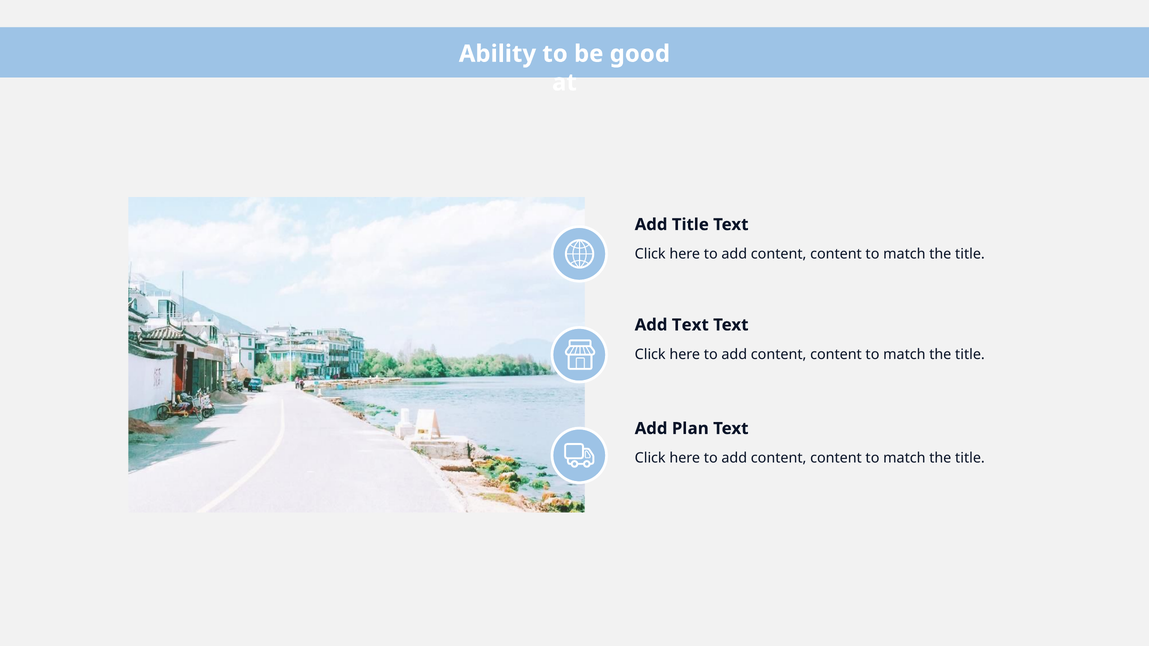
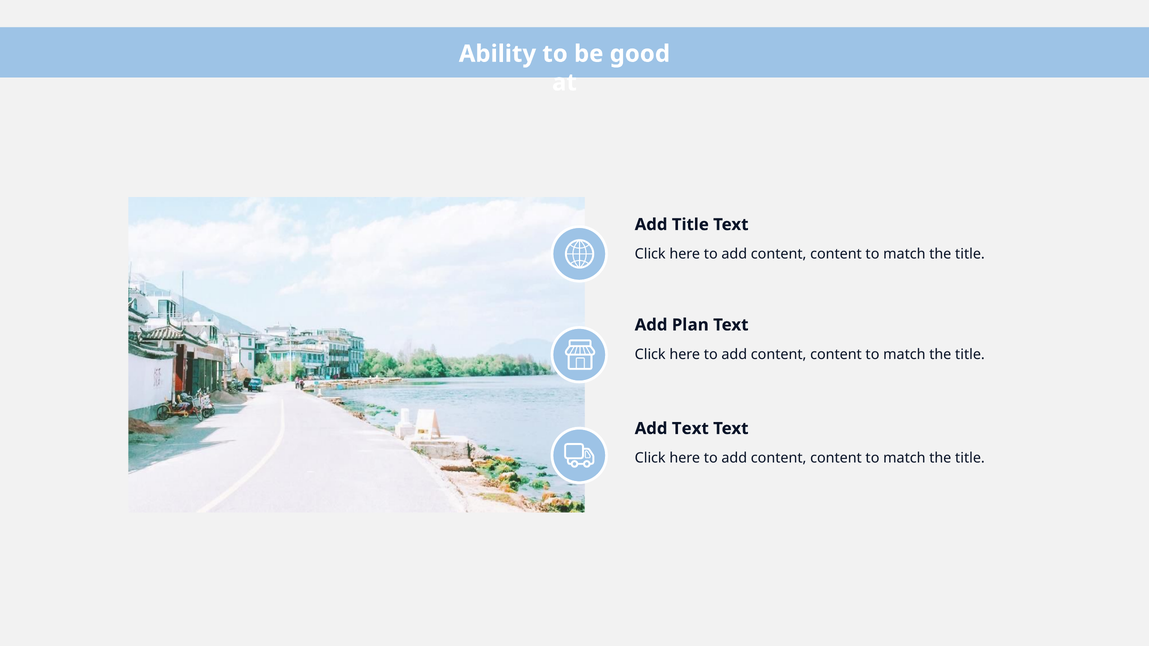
Add Text: Text -> Plan
Add Plan: Plan -> Text
